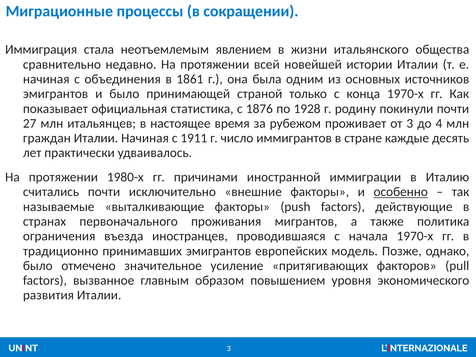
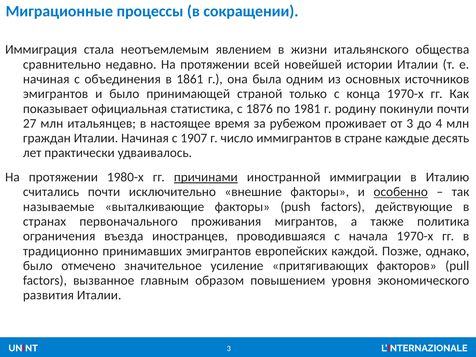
1928: 1928 -> 1981
1911: 1911 -> 1907
причинами underline: none -> present
модель: модель -> каждой
